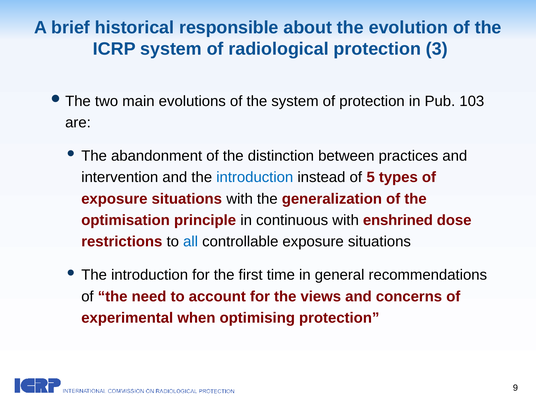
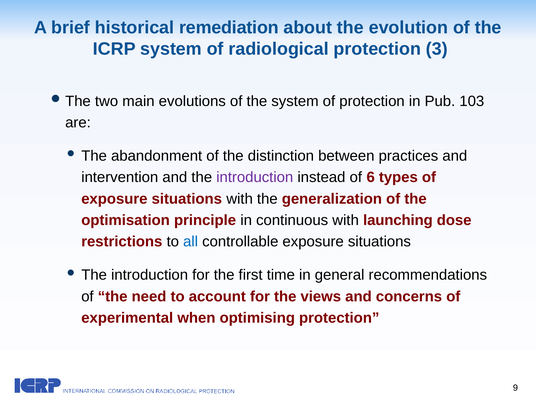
responsible: responsible -> remediation
introduction at (255, 177) colour: blue -> purple
5: 5 -> 6
enshrined: enshrined -> launching
